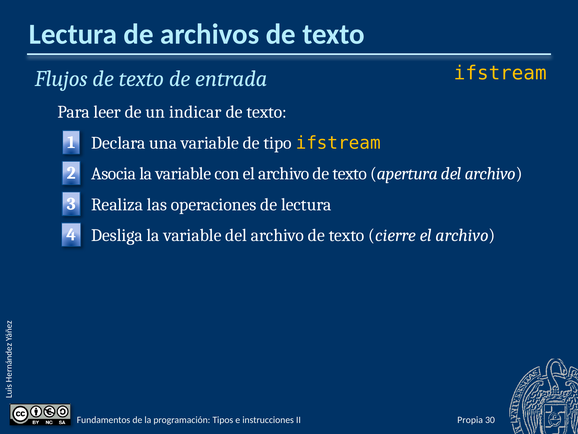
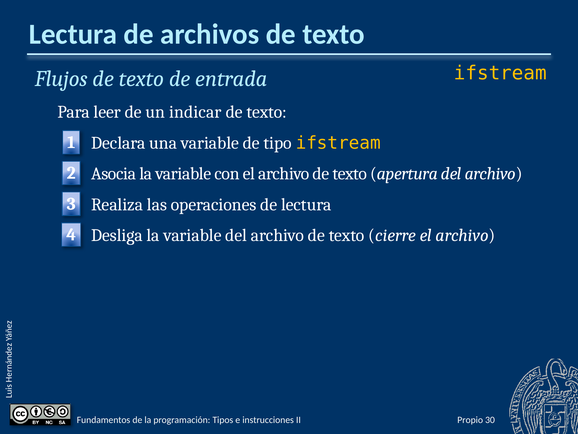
Propia: Propia -> Propio
